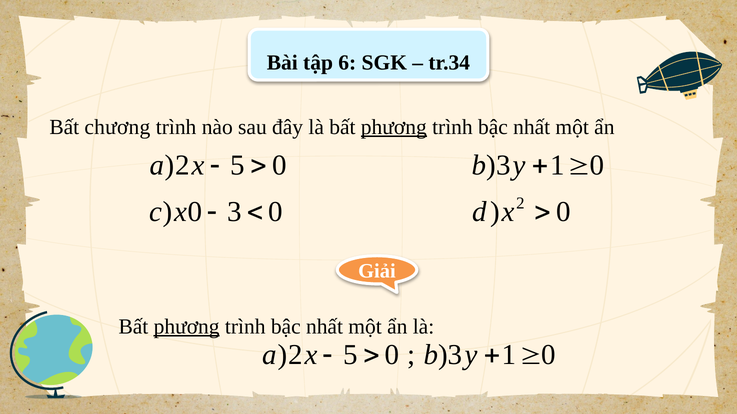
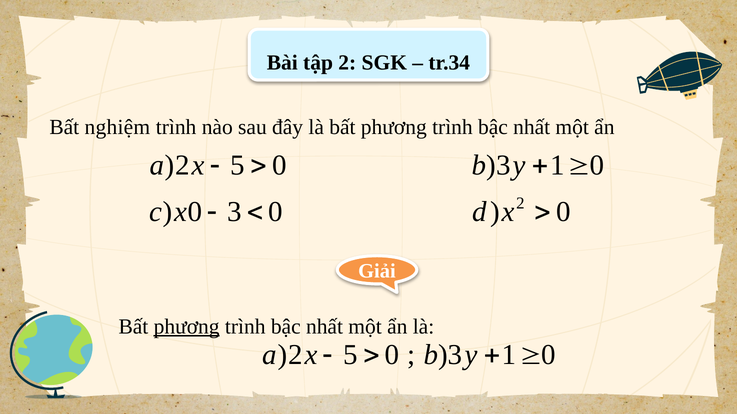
tập 6: 6 -> 2
chương: chương -> nghiệm
phương at (394, 127) underline: present -> none
